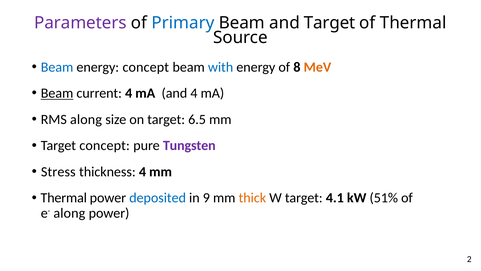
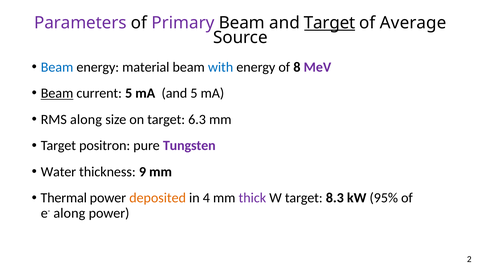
Primary colour: blue -> purple
Target at (330, 23) underline: none -> present
of Thermal: Thermal -> Average
energy concept: concept -> material
MeV colour: orange -> purple
current 4: 4 -> 5
and 4: 4 -> 5
6.5: 6.5 -> 6.3
Target concept: concept -> positron
Stress: Stress -> Water
thickness 4: 4 -> 9
deposited colour: blue -> orange
9: 9 -> 4
thick colour: orange -> purple
4.1: 4.1 -> 8.3
51%: 51% -> 95%
